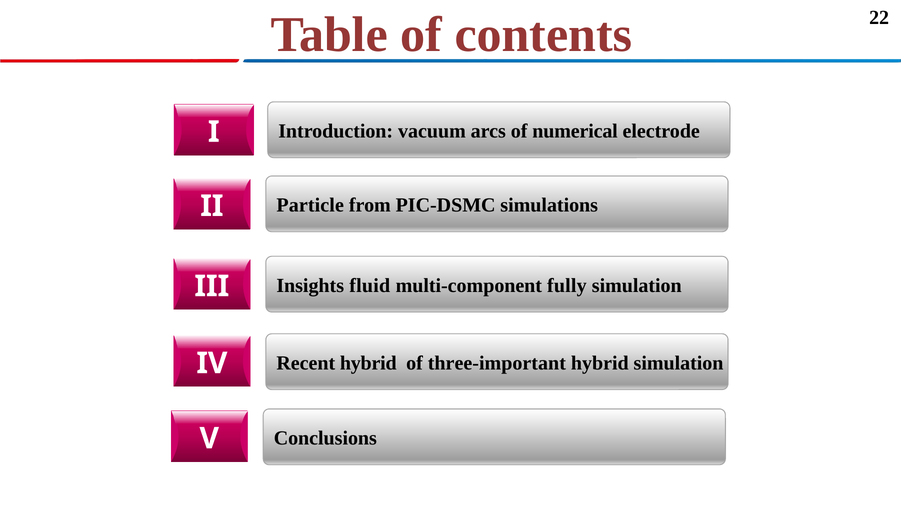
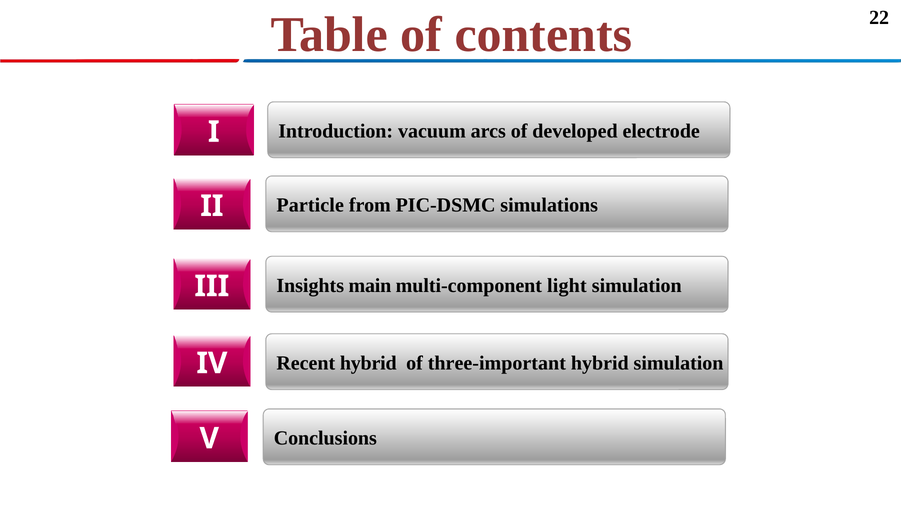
numerical: numerical -> developed
fluid: fluid -> main
fully: fully -> light
